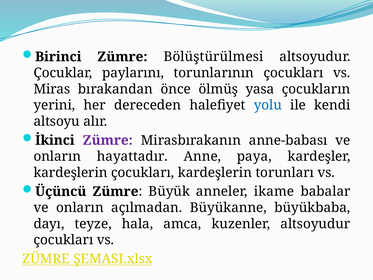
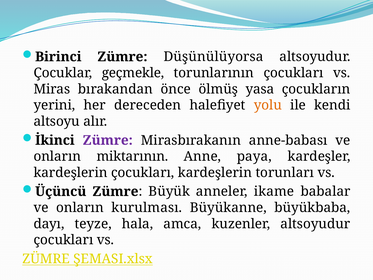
Bölüştürülmesi: Bölüştürülmesi -> Düşünülüyorsa
paylarını: paylarını -> geçmekle
yolu colour: blue -> orange
hayattadır: hayattadır -> miktarının
açılmadan: açılmadan -> kurulması
